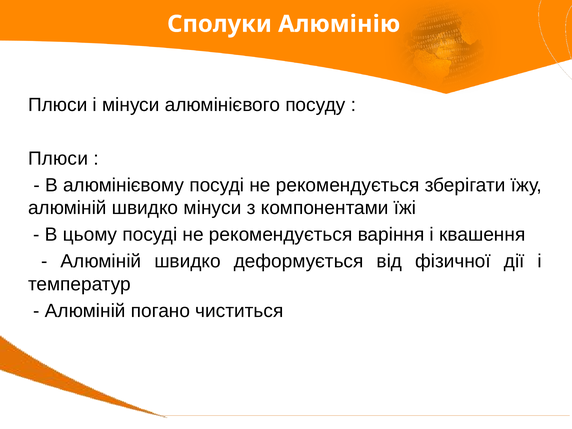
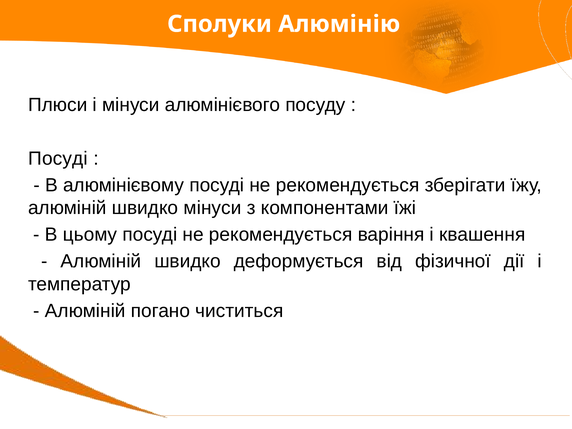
Плюси at (58, 158): Плюси -> Посуді
